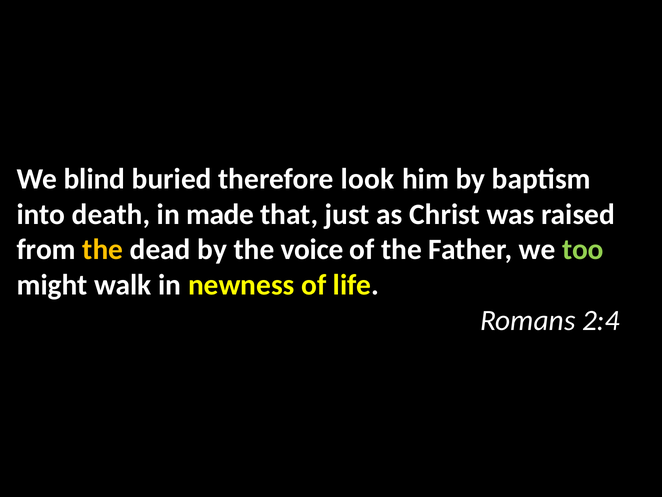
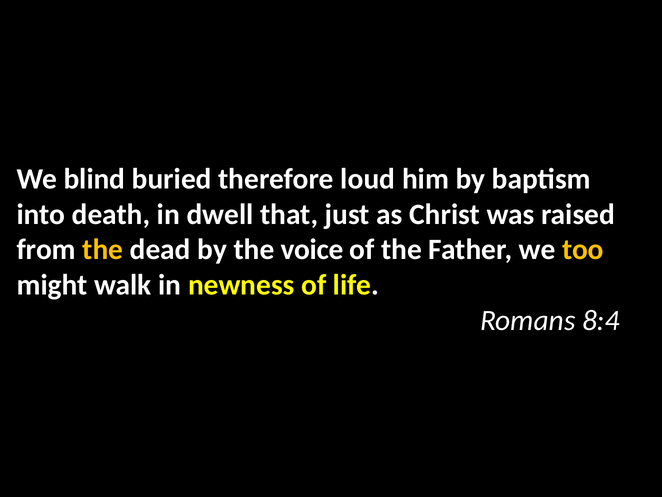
look: look -> loud
made: made -> dwell
too colour: light green -> yellow
2:4: 2:4 -> 8:4
